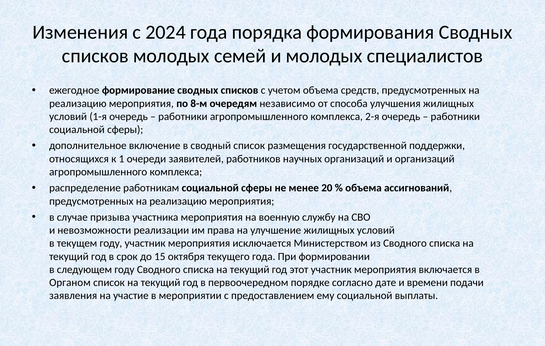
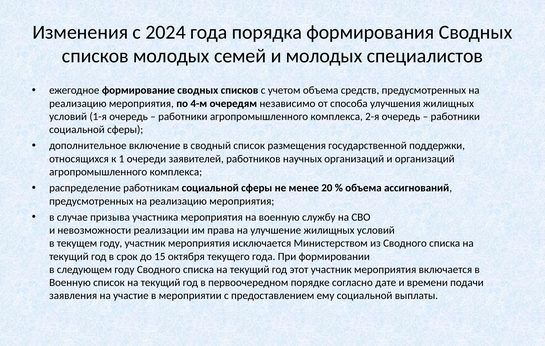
8-м: 8-м -> 4-м
Органом at (70, 283): Органом -> Военную
